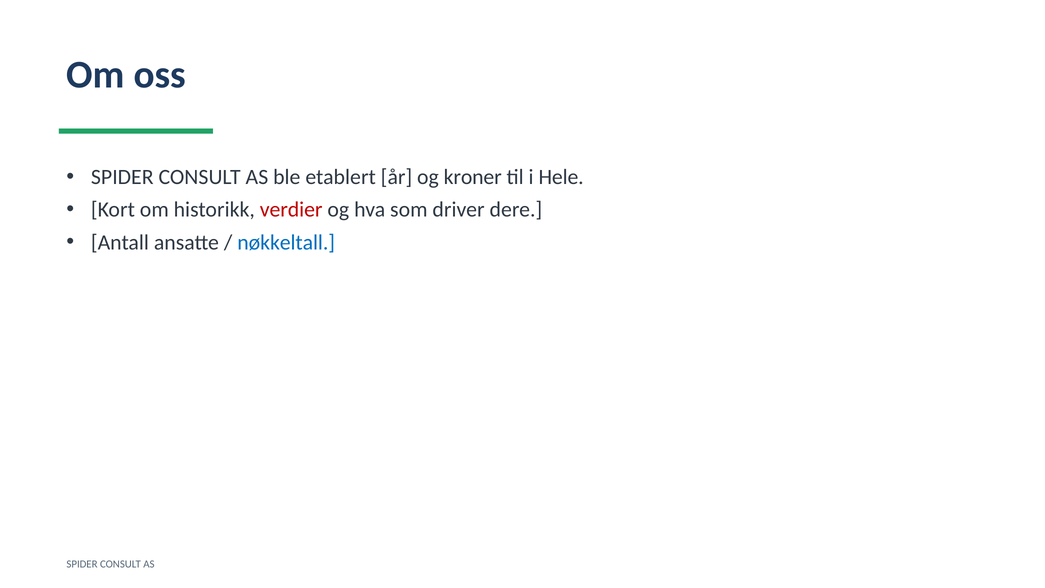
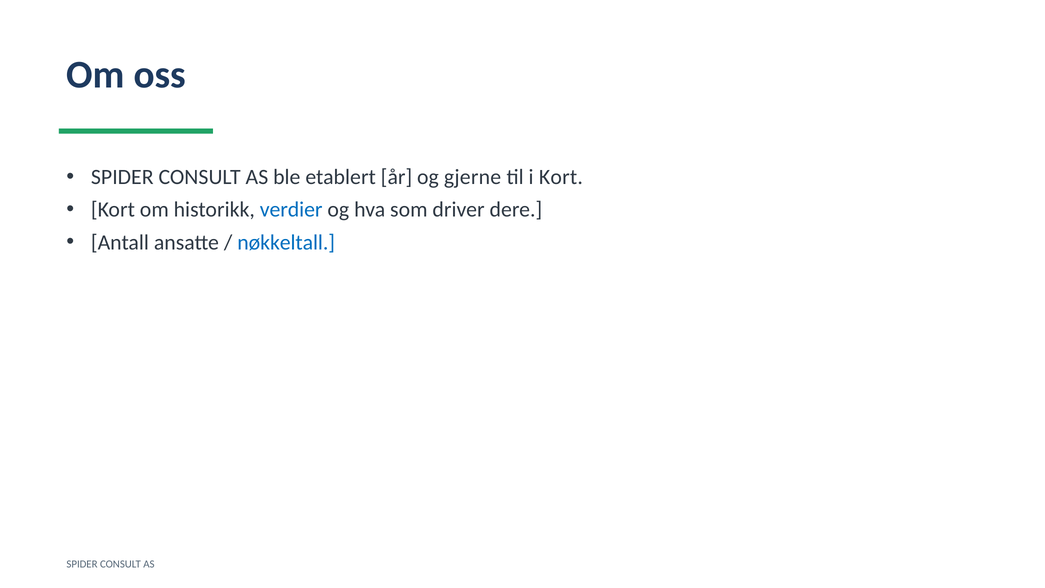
kroner: kroner -> gjerne
i Hele: Hele -> Kort
verdier colour: red -> blue
